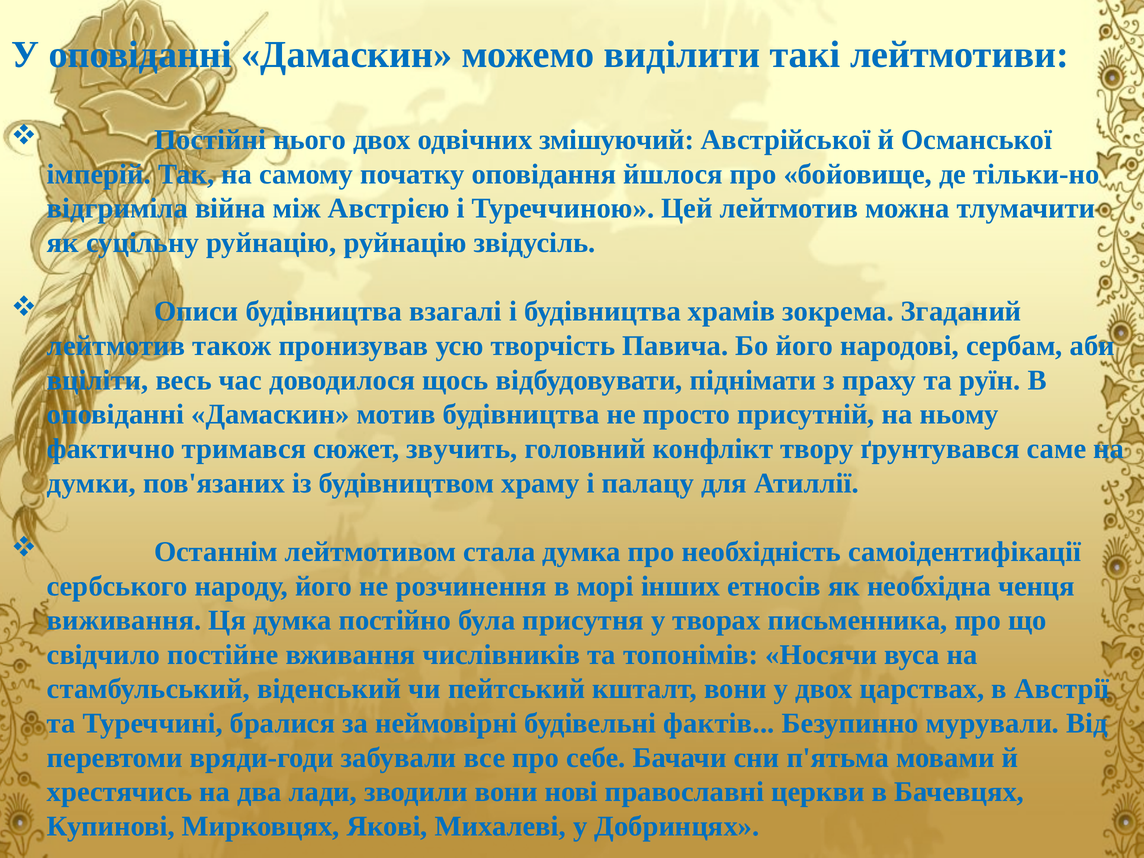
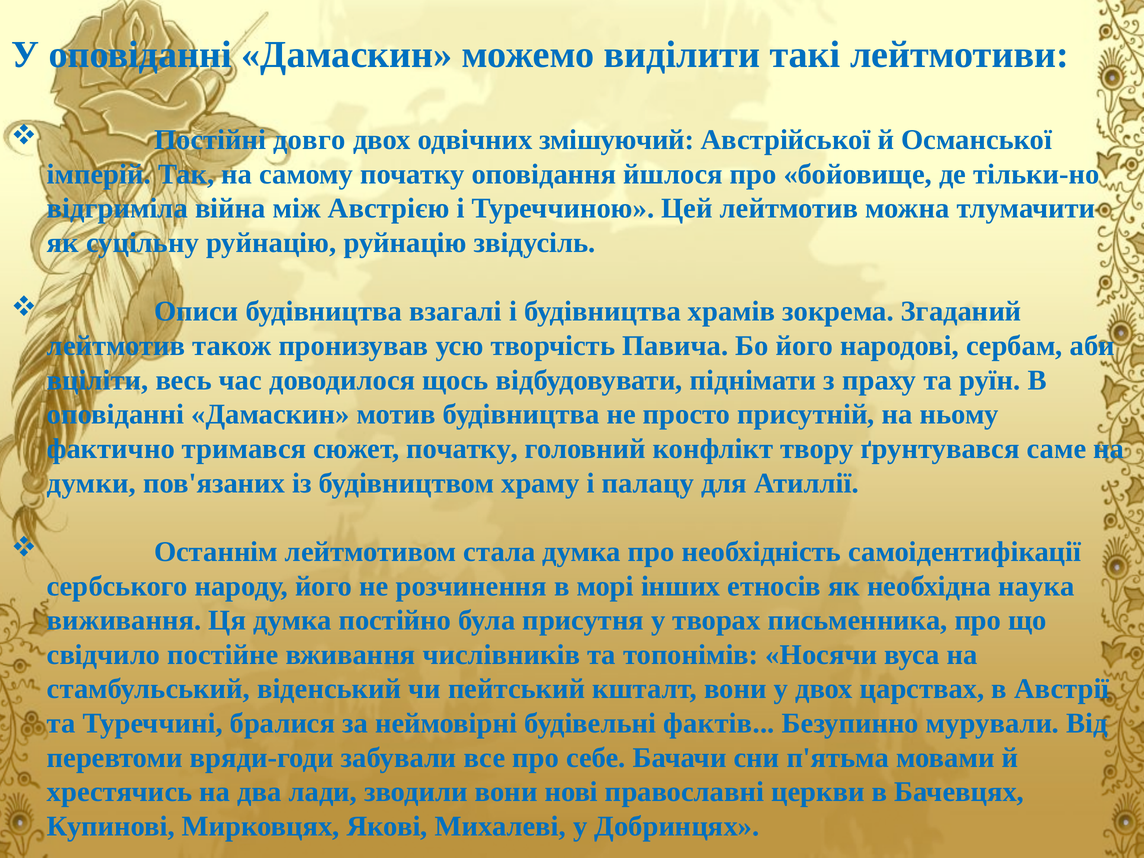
нього: нього -> довго
сюжет звучить: звучить -> початку
ченця: ченця -> наука
